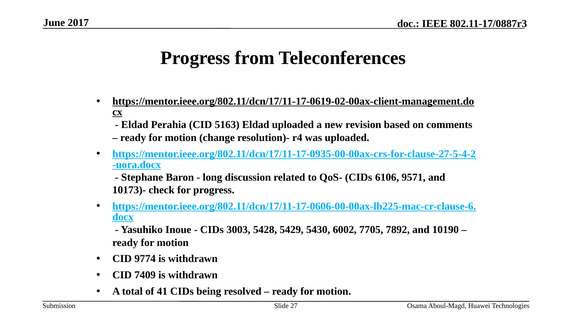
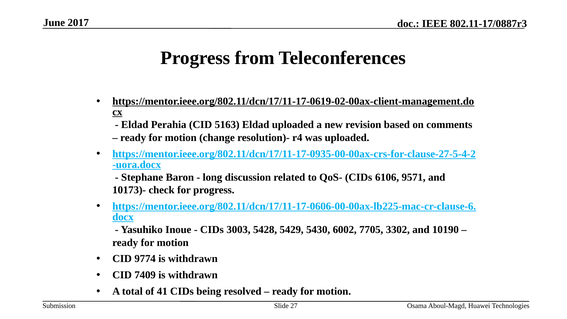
7892: 7892 -> 3302
